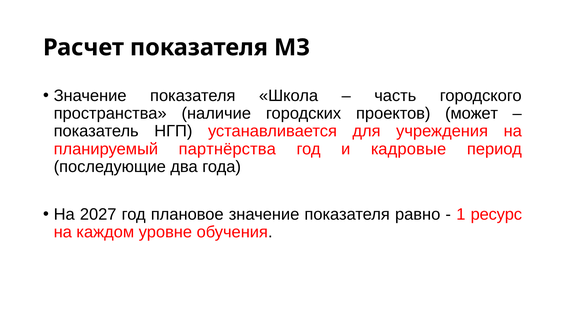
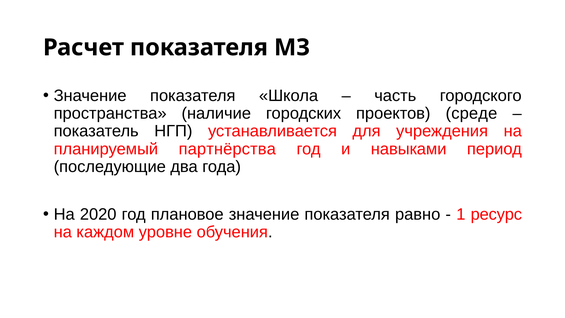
может: может -> среде
кадровые: кадровые -> навыками
2027: 2027 -> 2020
